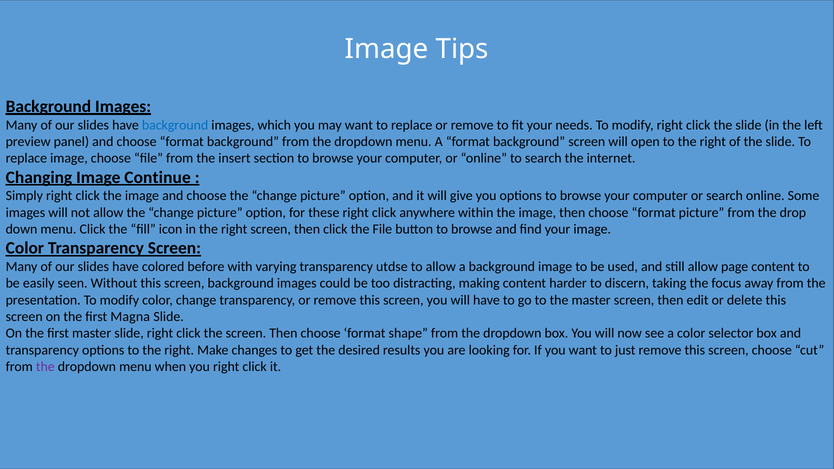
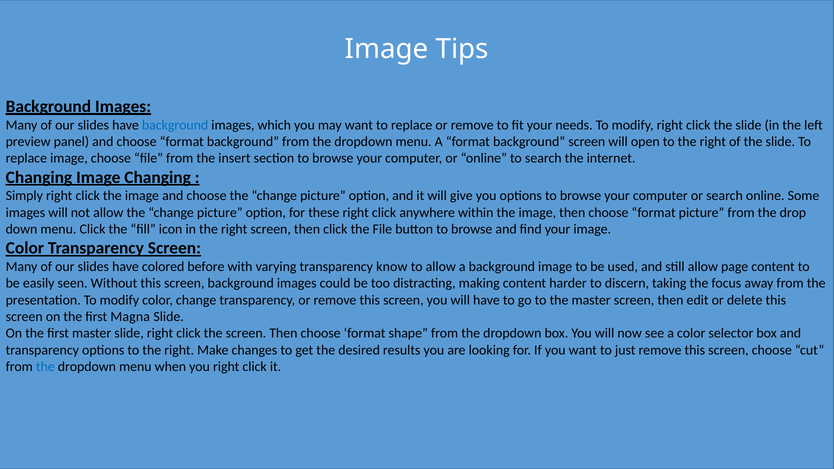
Image Continue: Continue -> Changing
utdse: utdse -> know
the at (45, 367) colour: purple -> blue
